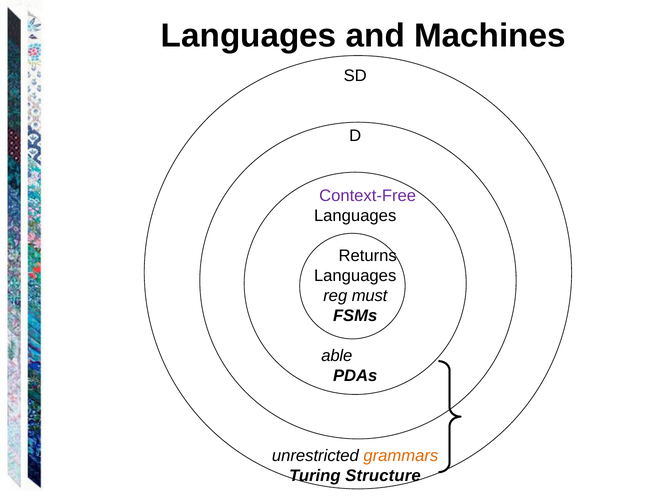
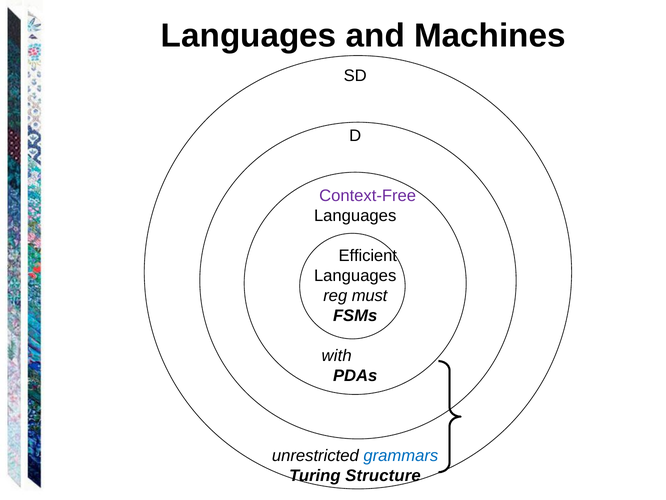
Returns: Returns -> Efficient
able: able -> with
grammars colour: orange -> blue
